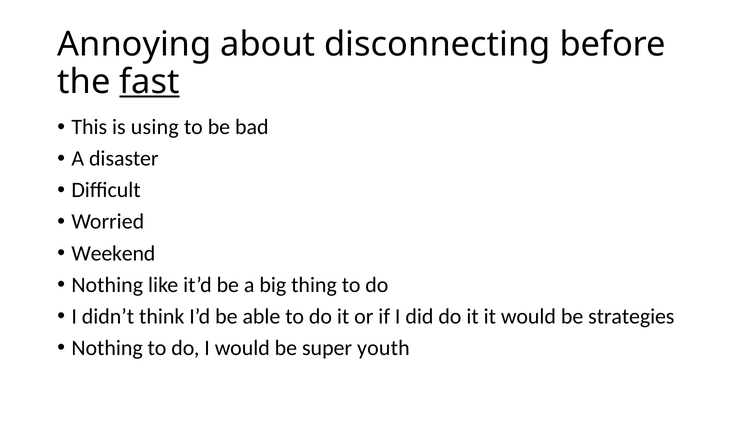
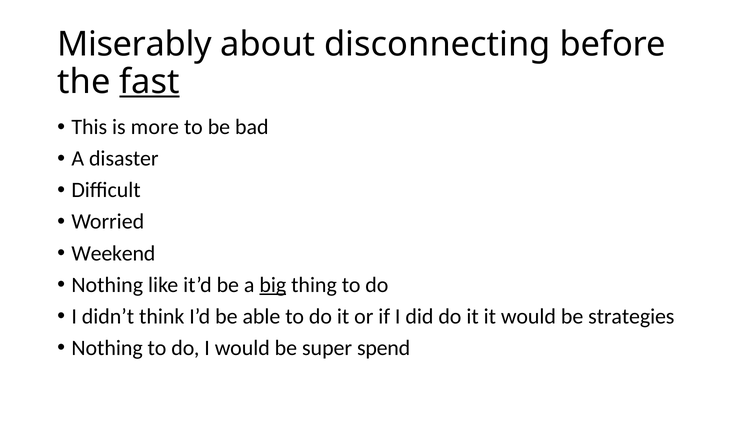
Annoying: Annoying -> Miserably
using: using -> more
big underline: none -> present
youth: youth -> spend
